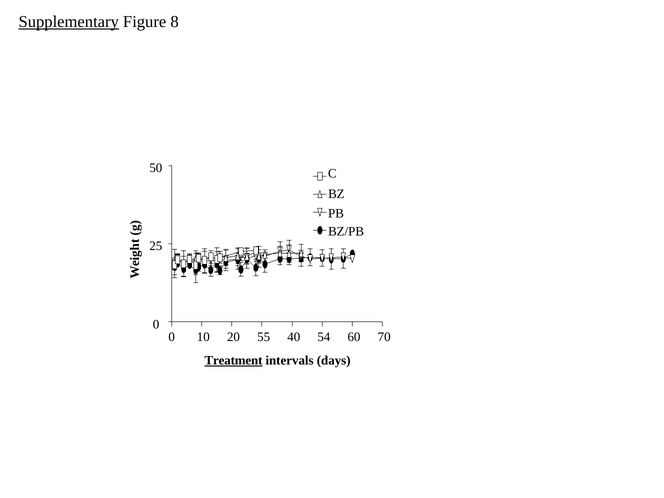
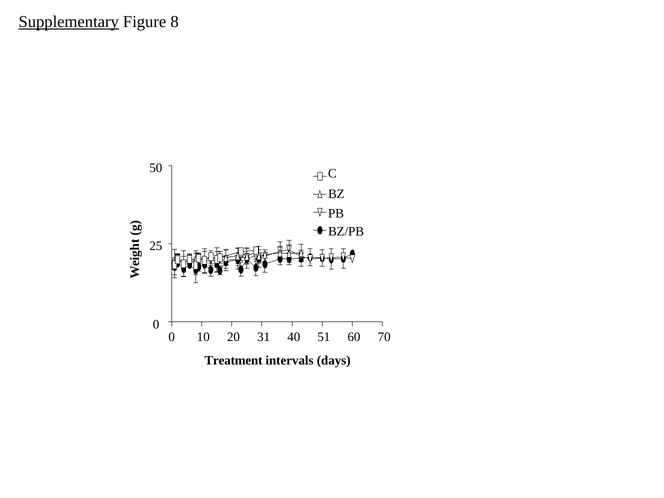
55: 55 -> 31
54: 54 -> 51
Treatment underline: present -> none
